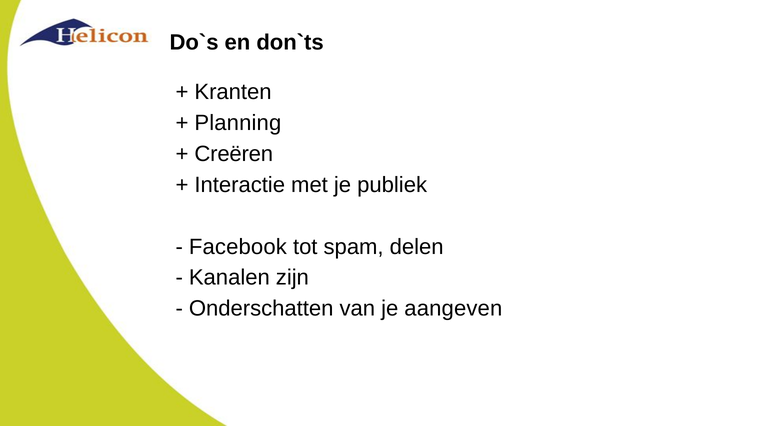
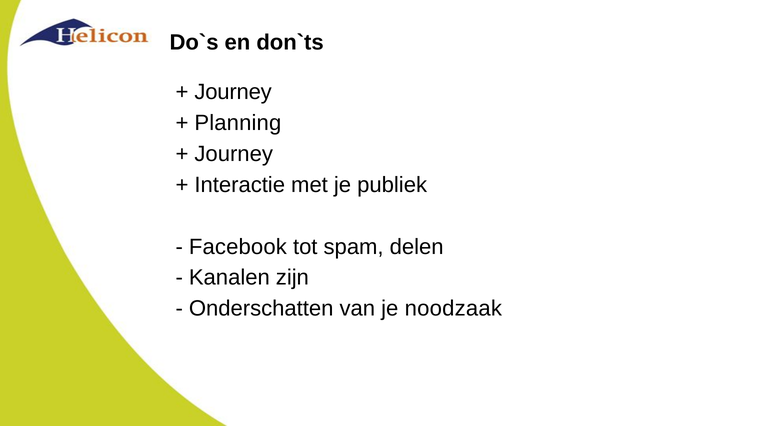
Kranten at (233, 92): Kranten -> Journey
Creëren at (234, 154): Creëren -> Journey
aangeven: aangeven -> noodzaak
